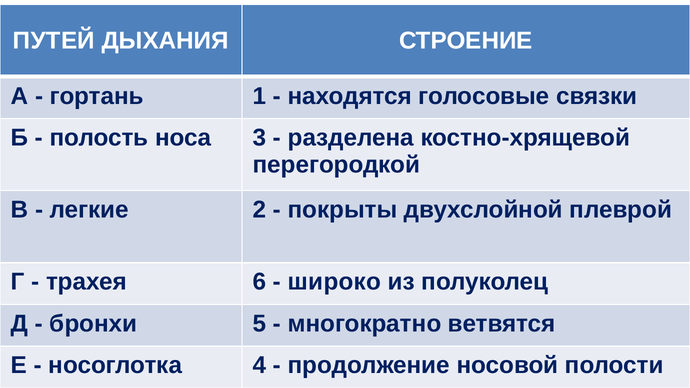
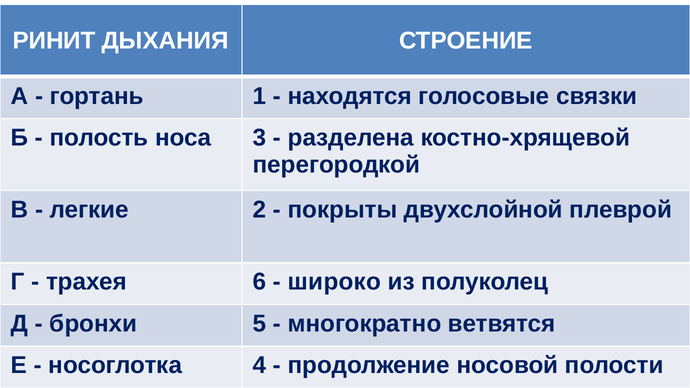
ПУТЕЙ: ПУТЕЙ -> РИНИТ
